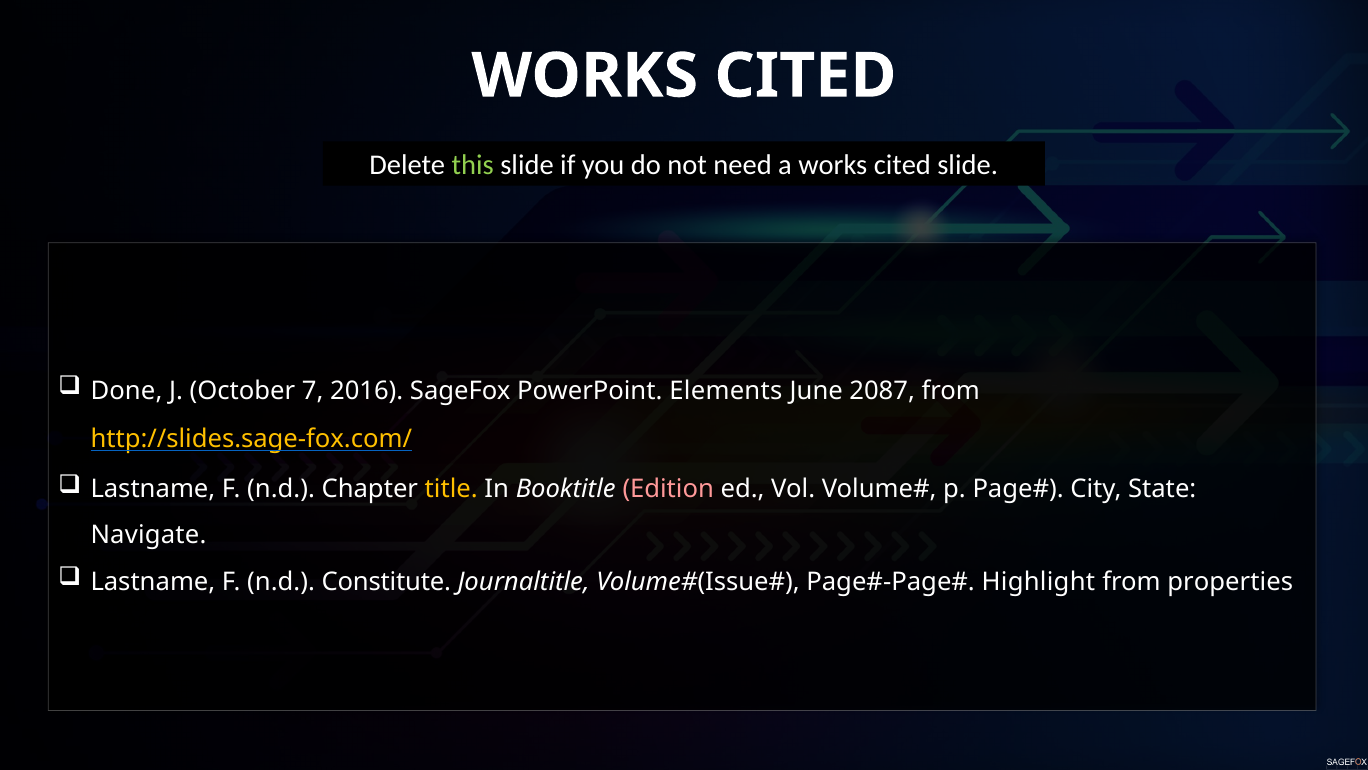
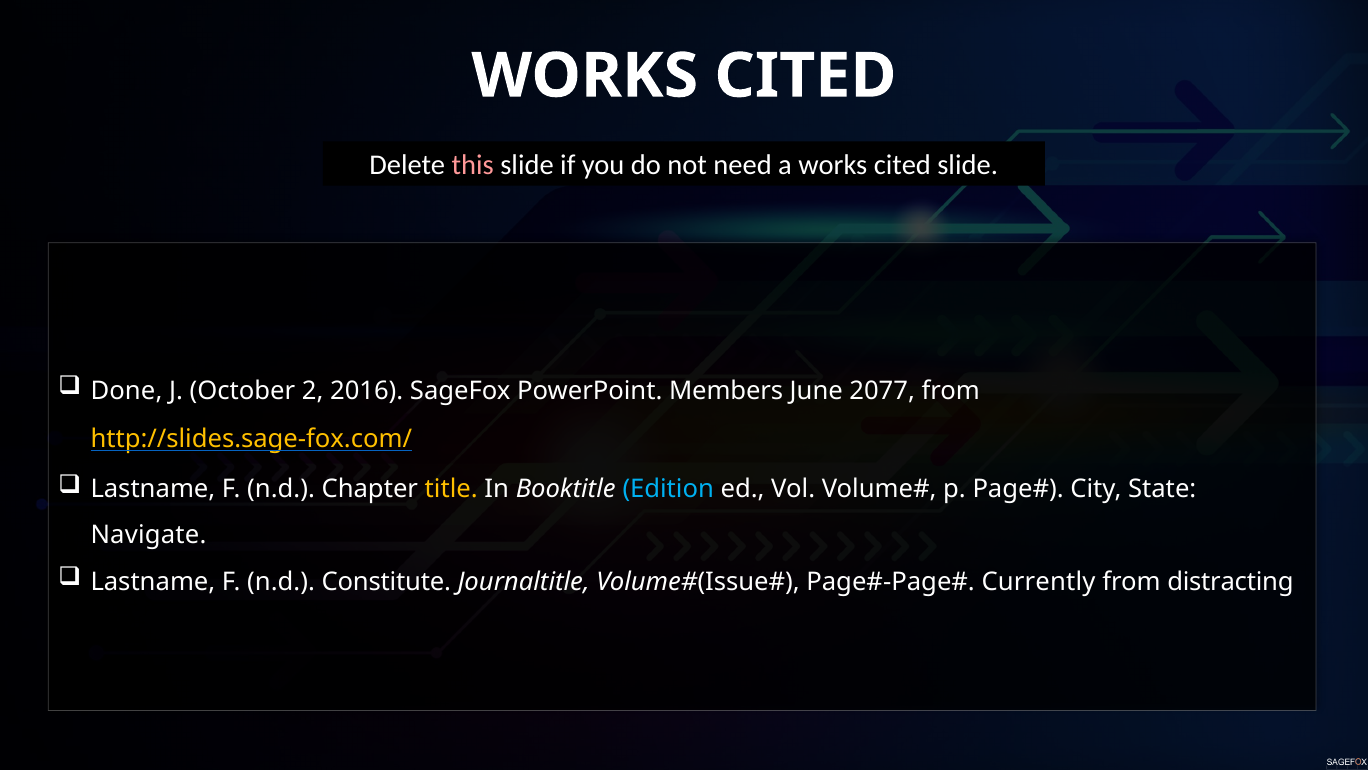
this colour: light green -> pink
7: 7 -> 2
Elements: Elements -> Members
2087: 2087 -> 2077
Edition colour: pink -> light blue
Highlight: Highlight -> Currently
properties: properties -> distracting
